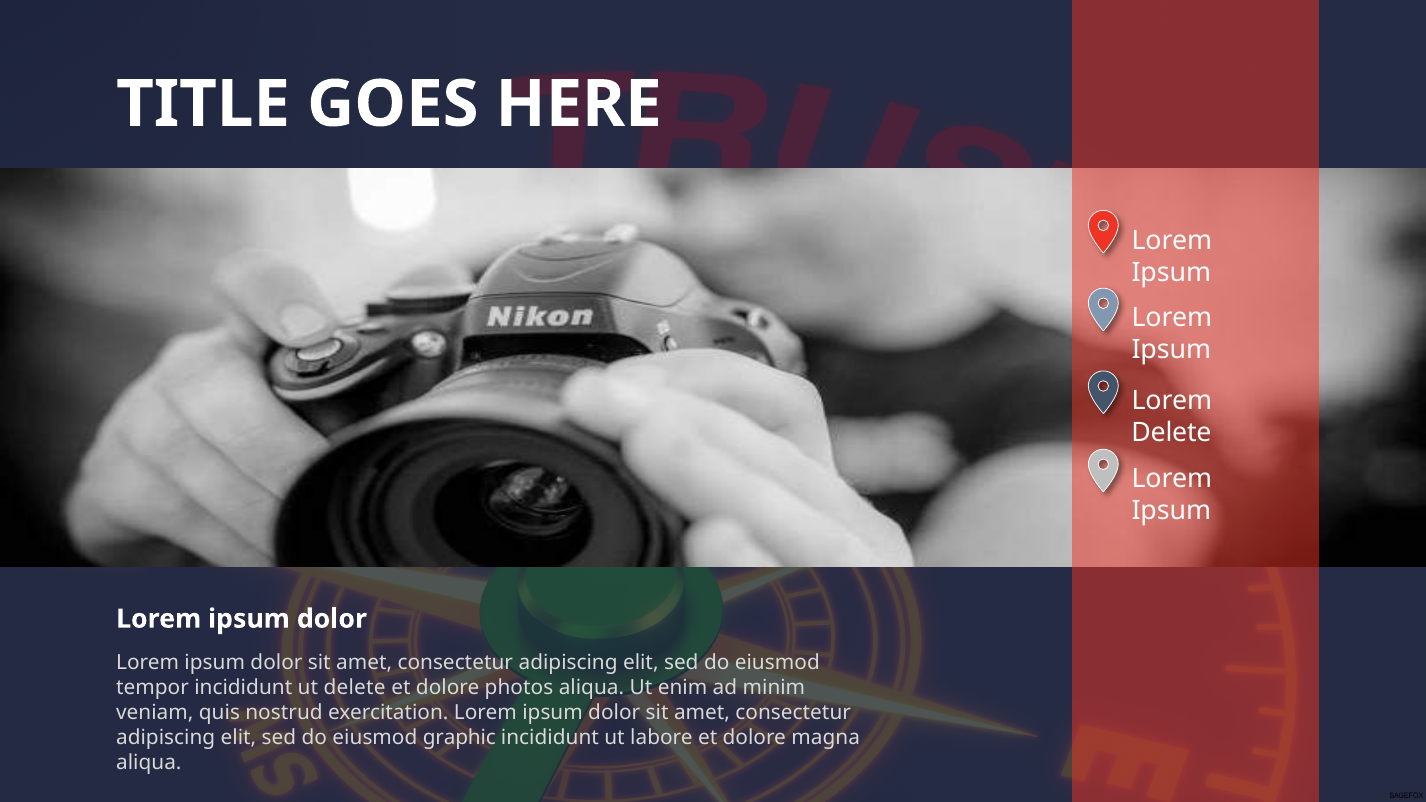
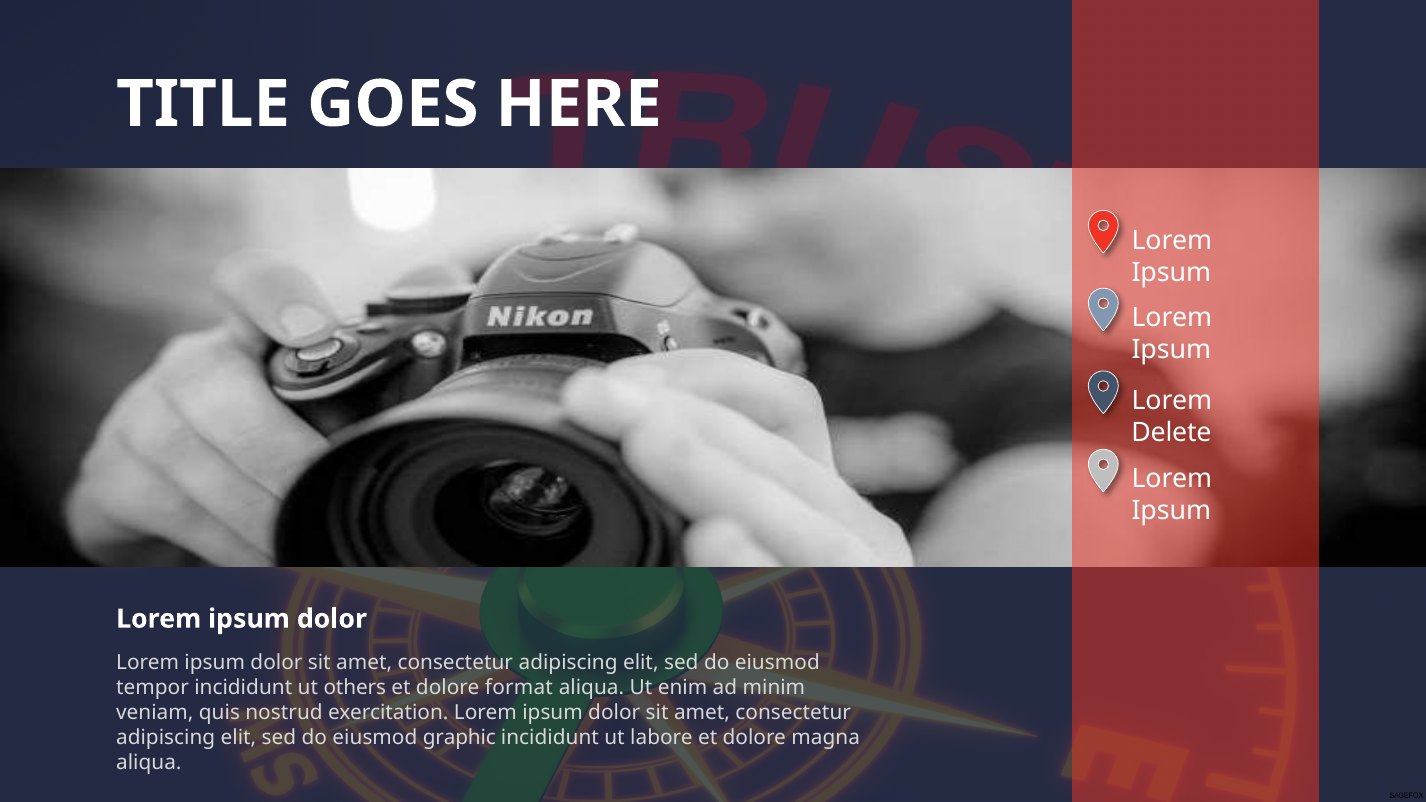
ut delete: delete -> others
photos: photos -> format
